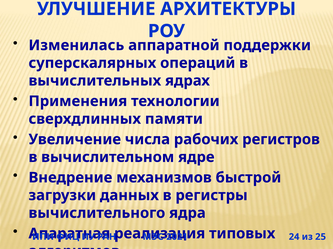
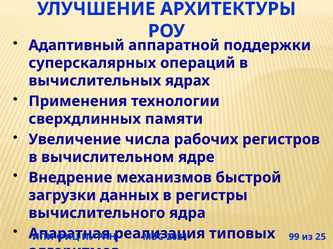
Изменилась: Изменилась -> Адаптивный
24: 24 -> 99
